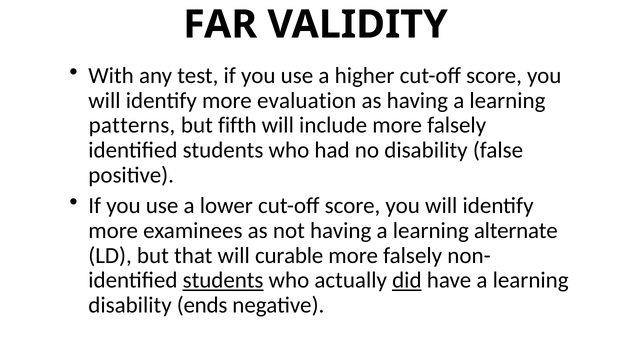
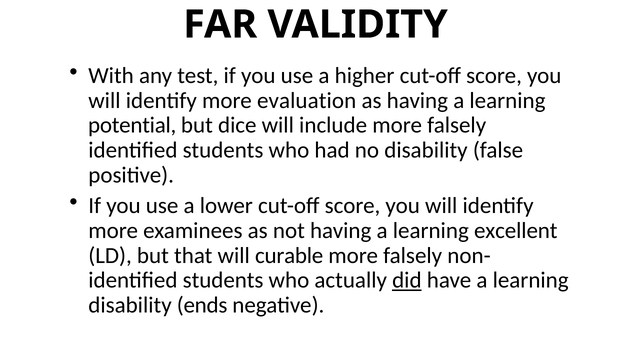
patterns: patterns -> potential
fifth: fifth -> dice
alternate: alternate -> excellent
students at (223, 280) underline: present -> none
